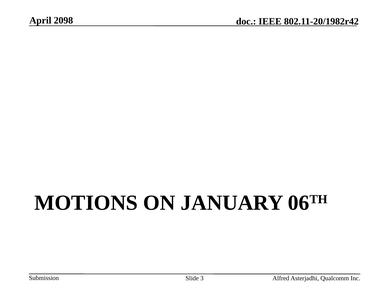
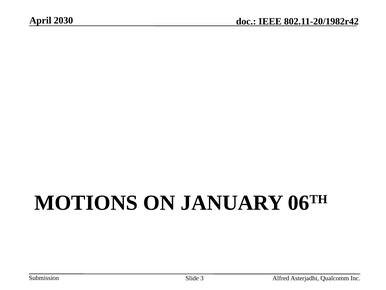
2098: 2098 -> 2030
